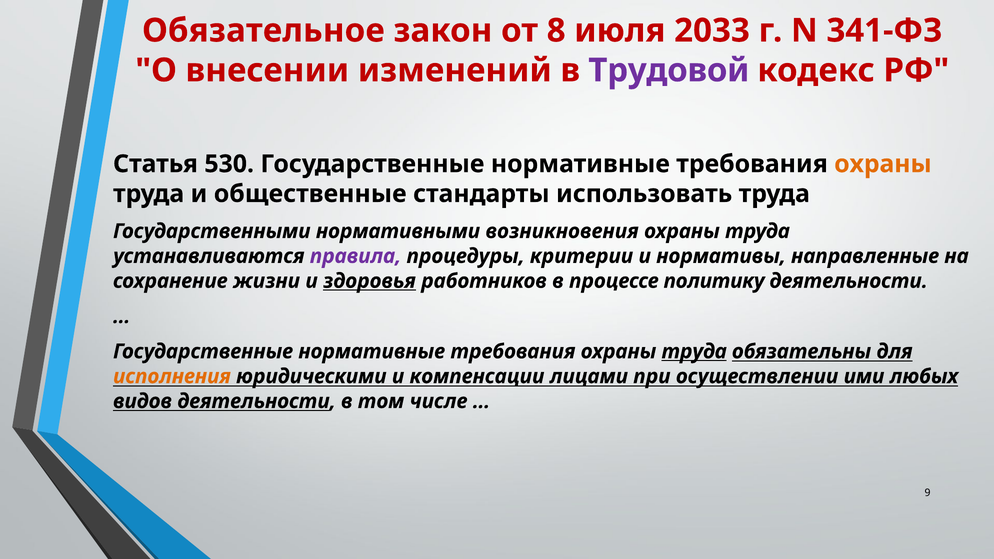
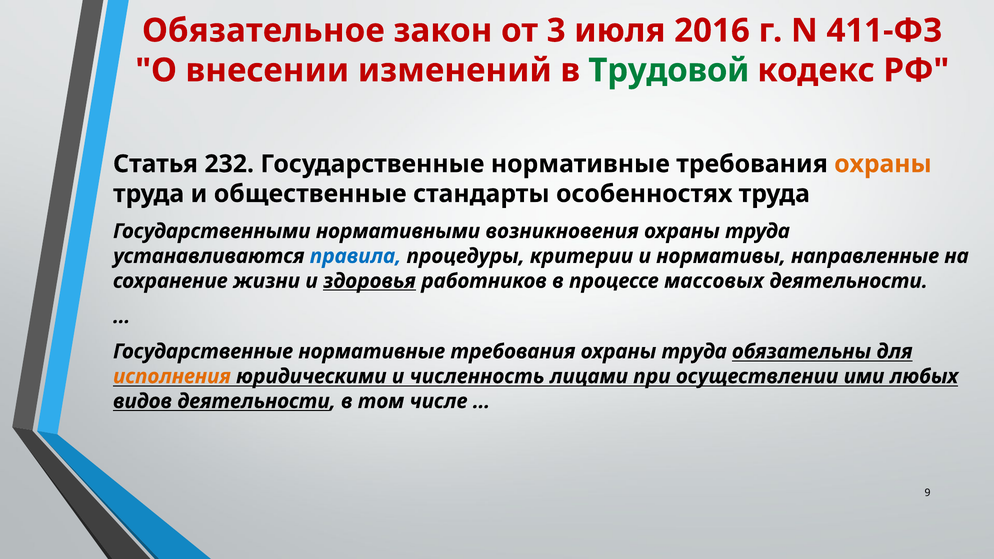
8: 8 -> 3
2033: 2033 -> 2016
341-ФЗ: 341-ФЗ -> 411-ФЗ
Трудовой colour: purple -> green
530: 530 -> 232
использовать: использовать -> особенностях
правила colour: purple -> blue
политику: политику -> массовых
труда at (694, 352) underline: present -> none
компенсации: компенсации -> численность
